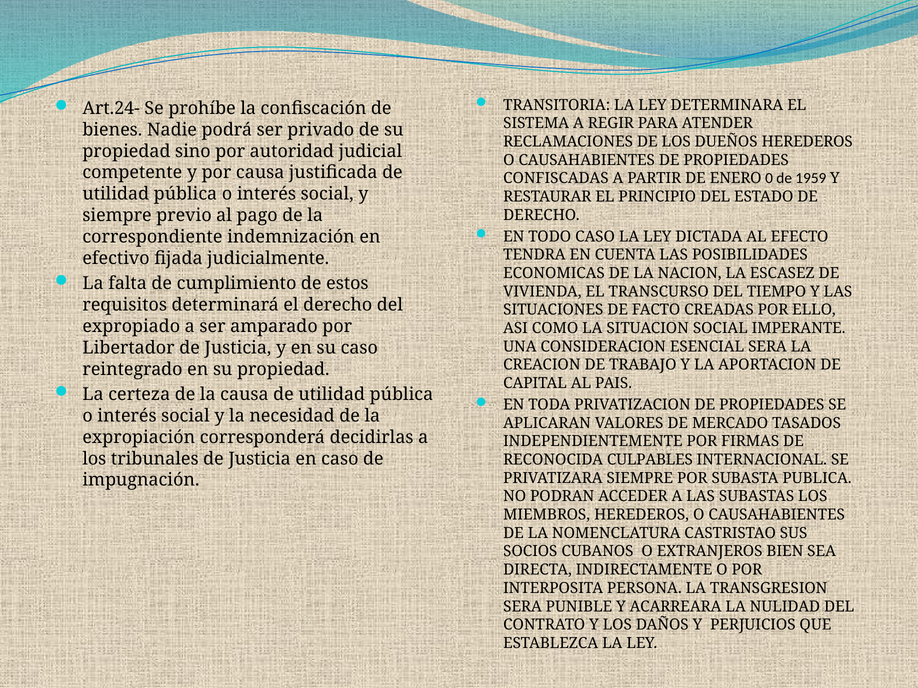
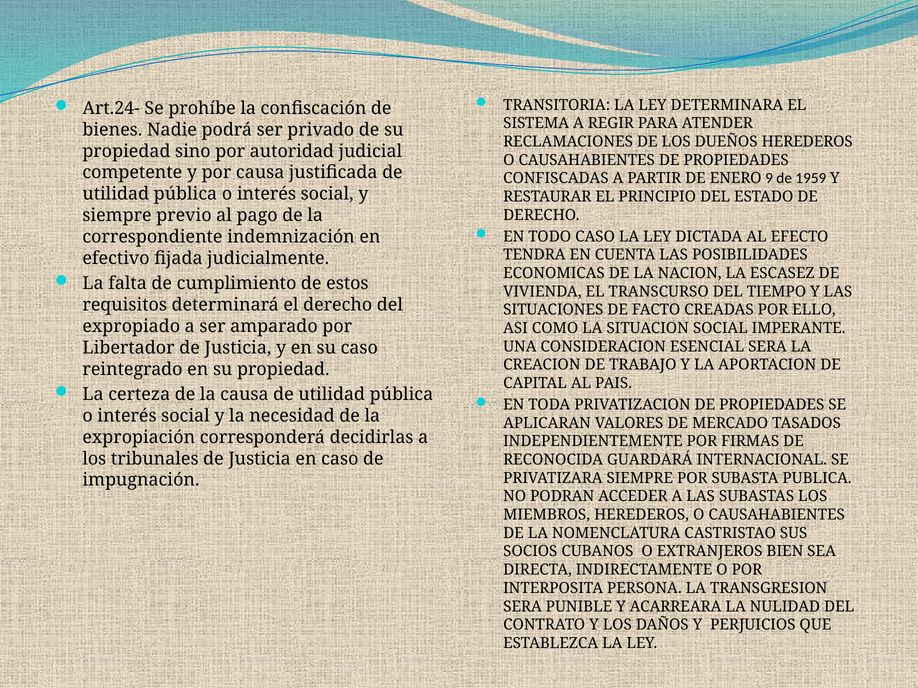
0: 0 -> 9
CULPABLES: CULPABLES -> GUARDARÁ
